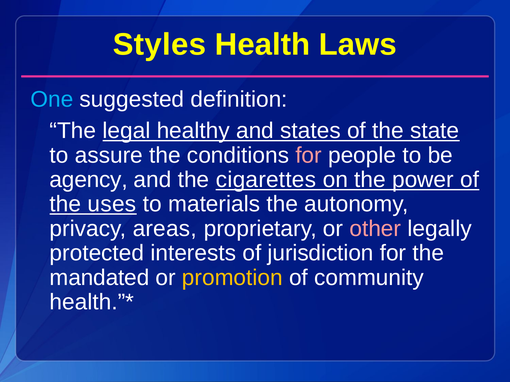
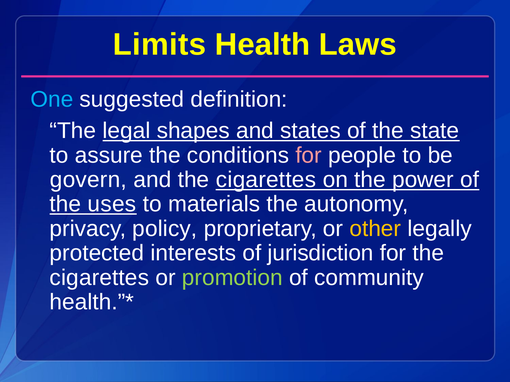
Styles: Styles -> Limits
healthy: healthy -> shapes
agency: agency -> govern
areas: areas -> policy
other colour: pink -> yellow
mandated at (100, 278): mandated -> cigarettes
promotion colour: yellow -> light green
